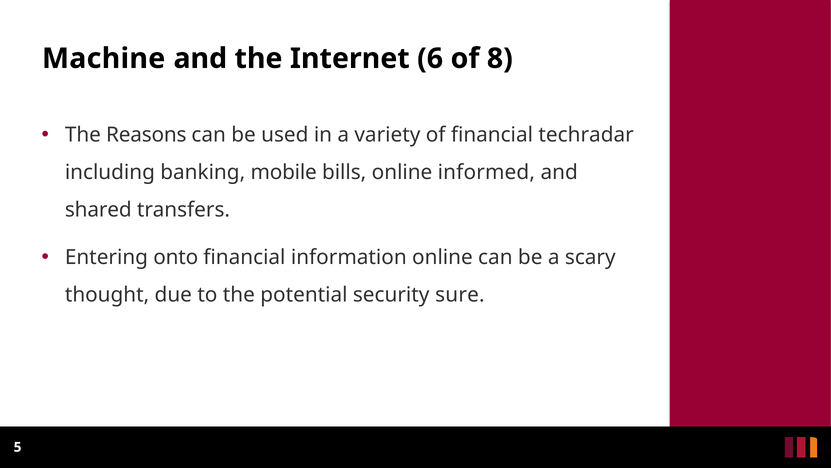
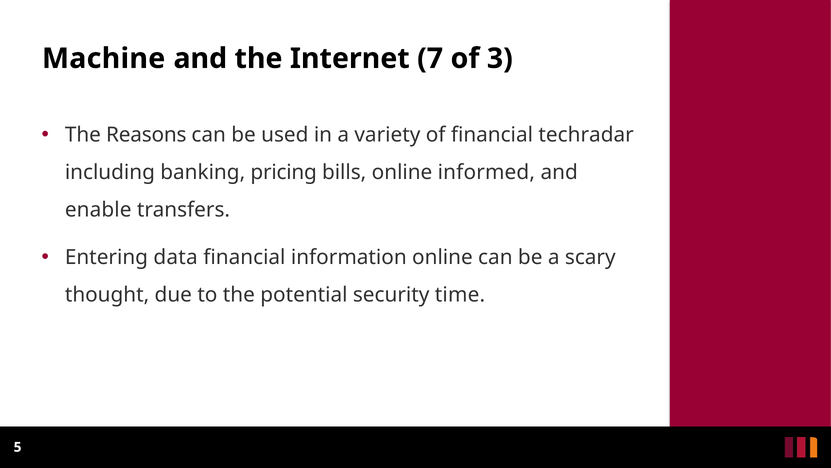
6: 6 -> 7
8: 8 -> 3
mobile: mobile -> pricing
shared: shared -> enable
onto: onto -> data
sure: sure -> time
